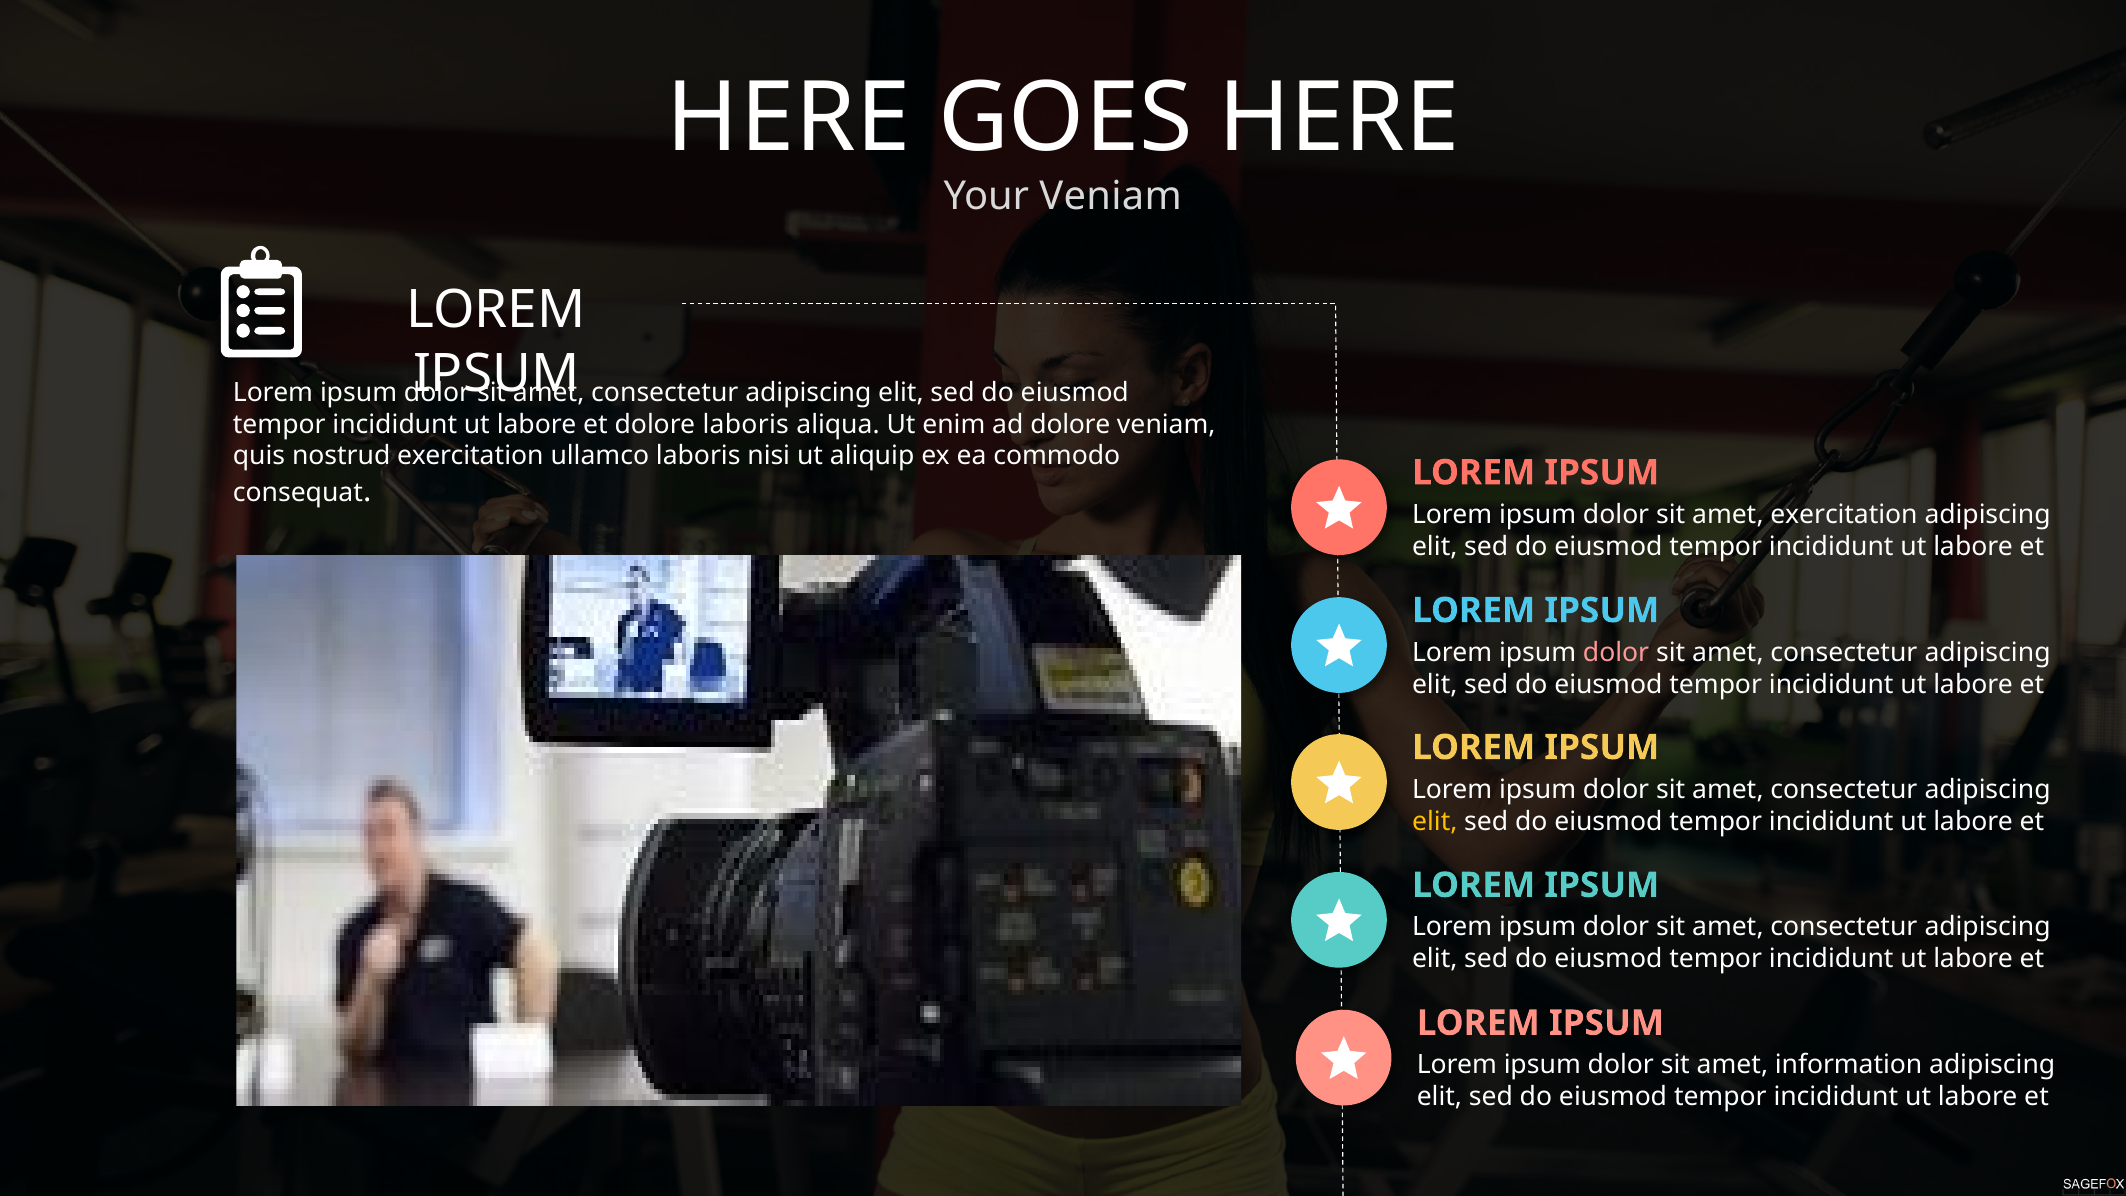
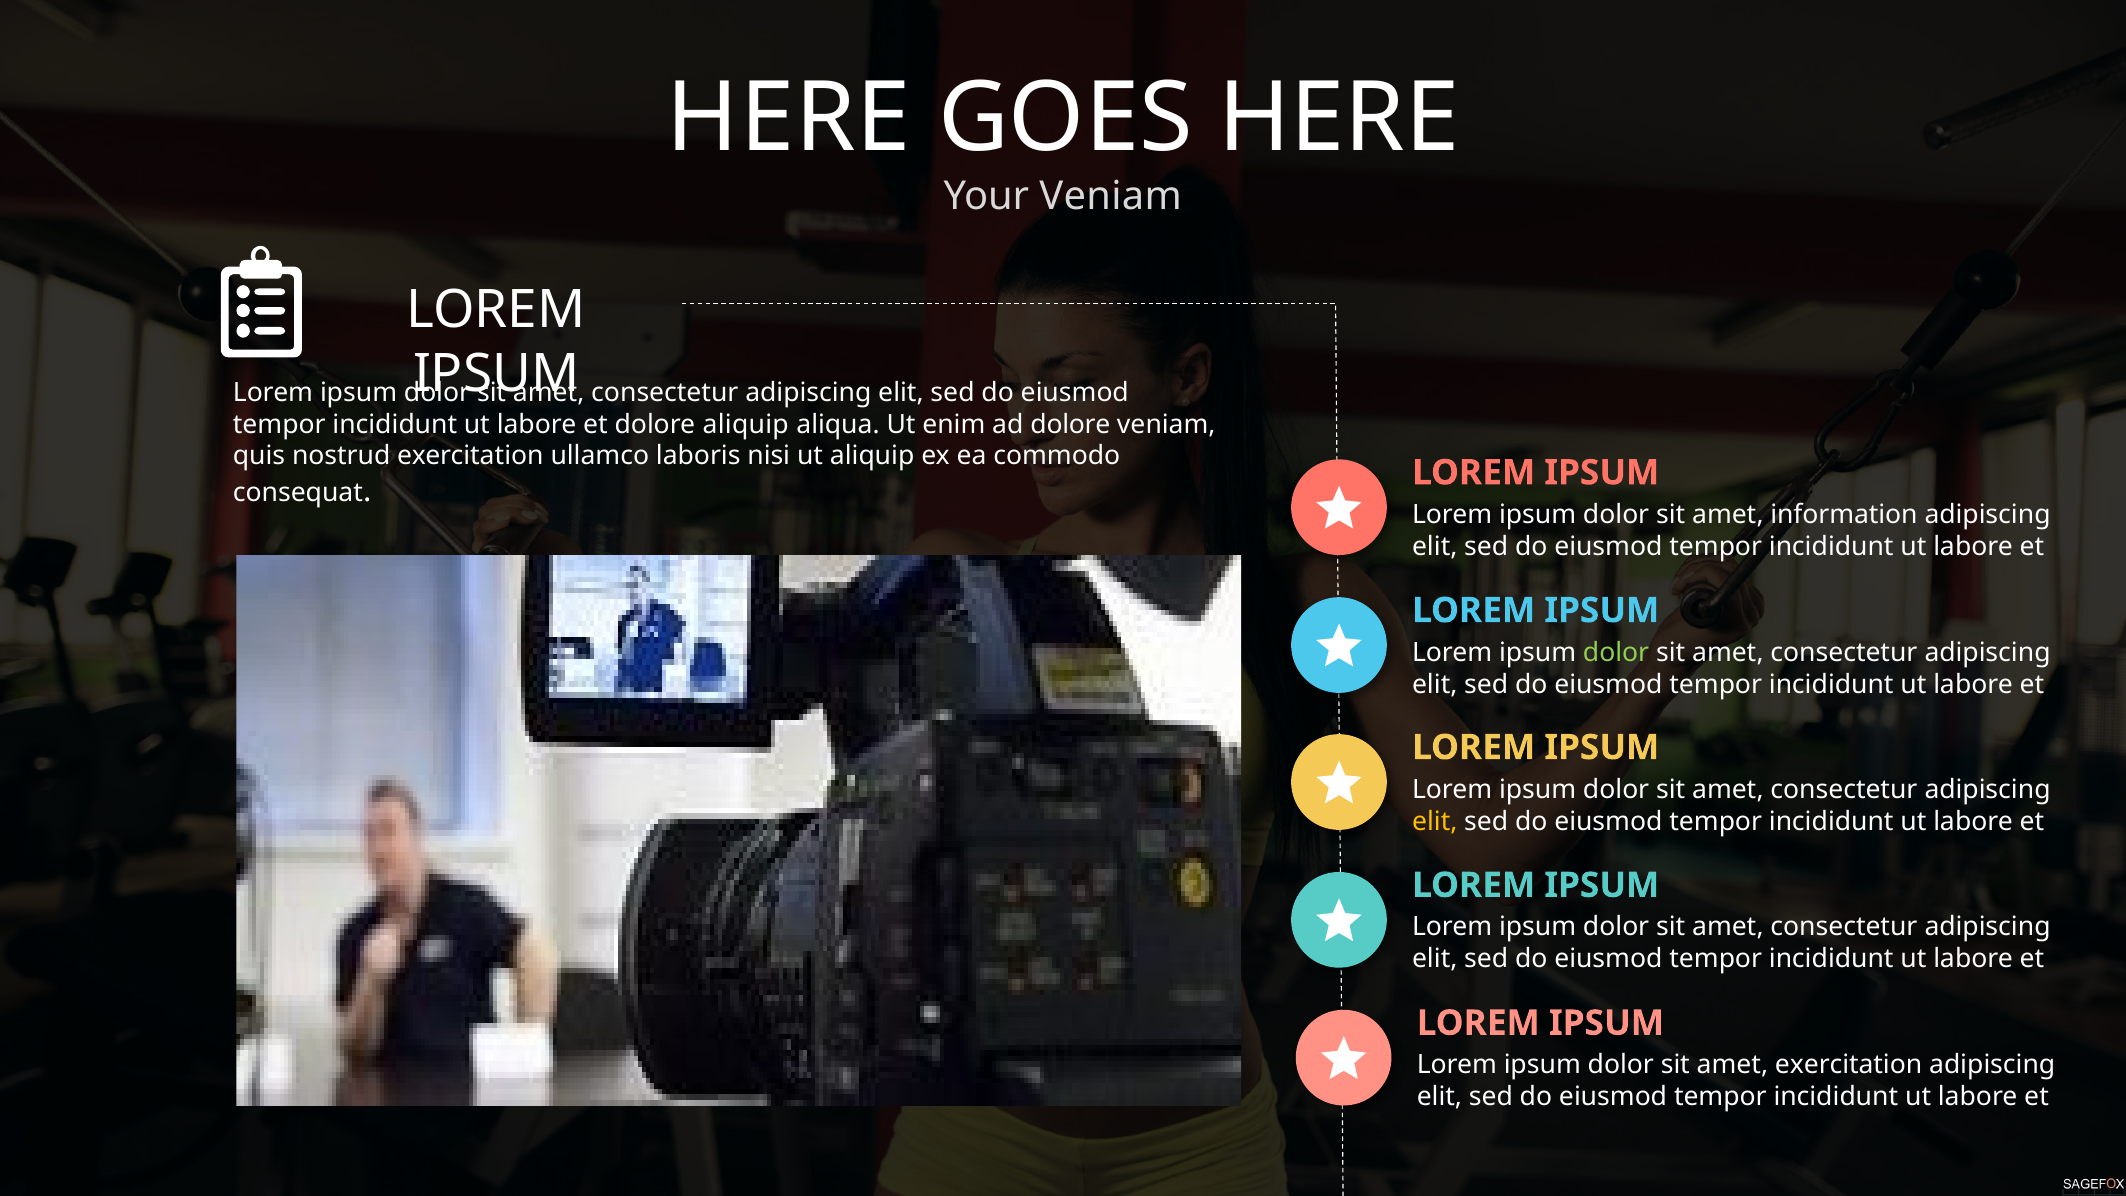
dolore laboris: laboris -> aliquip
amet exercitation: exercitation -> information
dolor at (1616, 652) colour: pink -> light green
amet information: information -> exercitation
